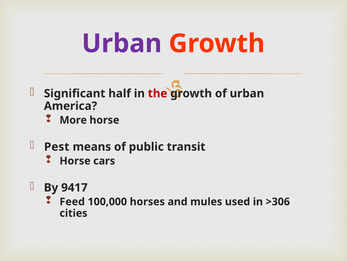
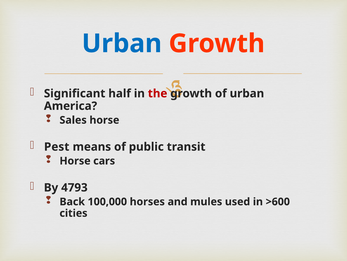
Urban at (122, 43) colour: purple -> blue
More: More -> Sales
9417: 9417 -> 4793
Feed: Feed -> Back
>306: >306 -> >600
